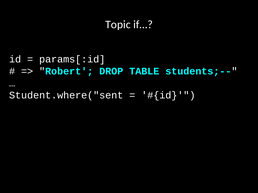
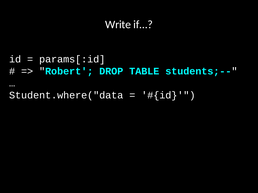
Topic: Topic -> Write
Student.where("sent: Student.where("sent -> Student.where("data
